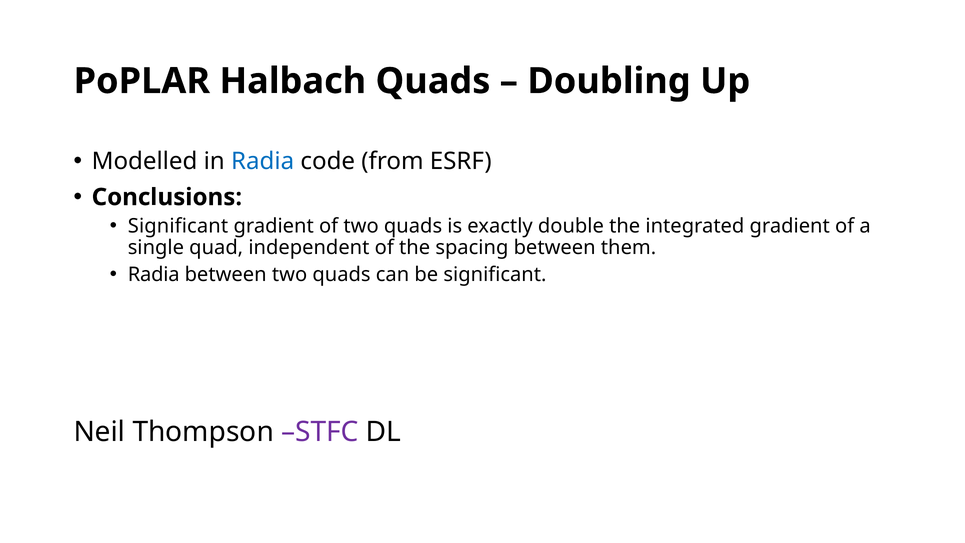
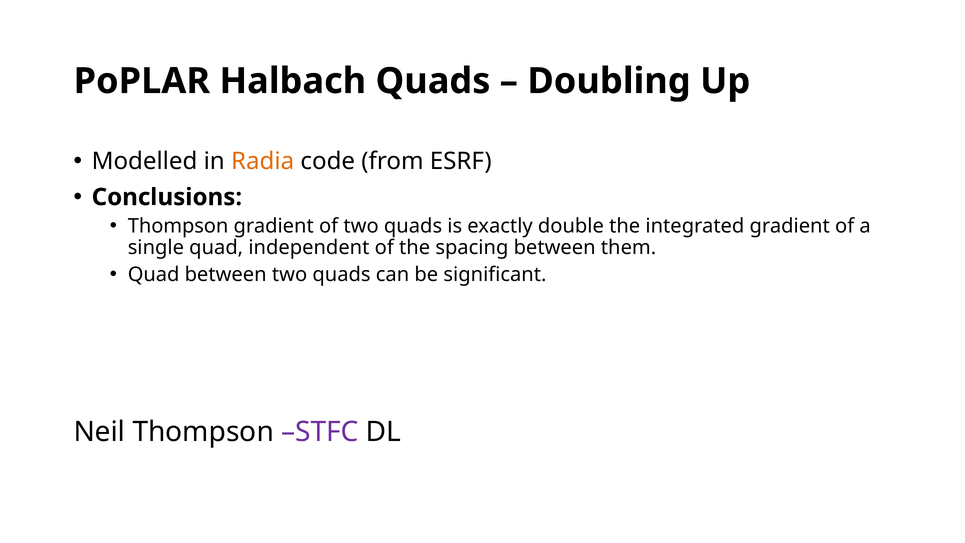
Radia at (263, 161) colour: blue -> orange
Significant at (178, 226): Significant -> Thompson
Radia at (154, 274): Radia -> Quad
